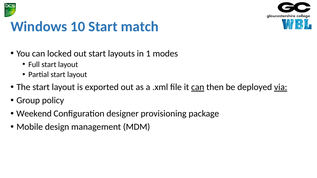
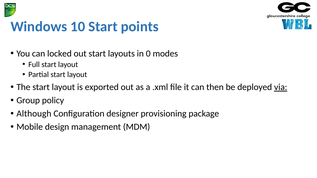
match: match -> points
1: 1 -> 0
can at (198, 87) underline: present -> none
Weekend: Weekend -> Although
